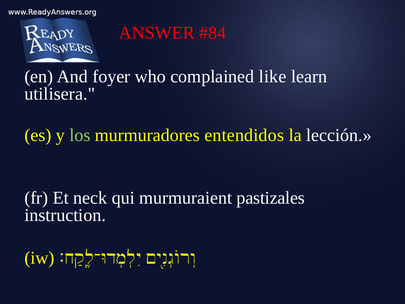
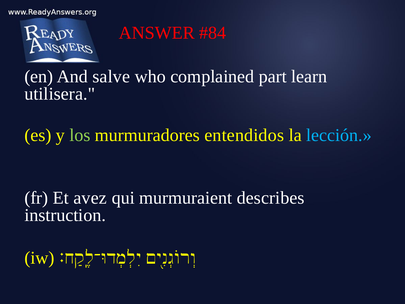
foyer: foyer -> salve
like: like -> part
lección colour: white -> light blue
neck: neck -> avez
pastizales: pastizales -> describes
